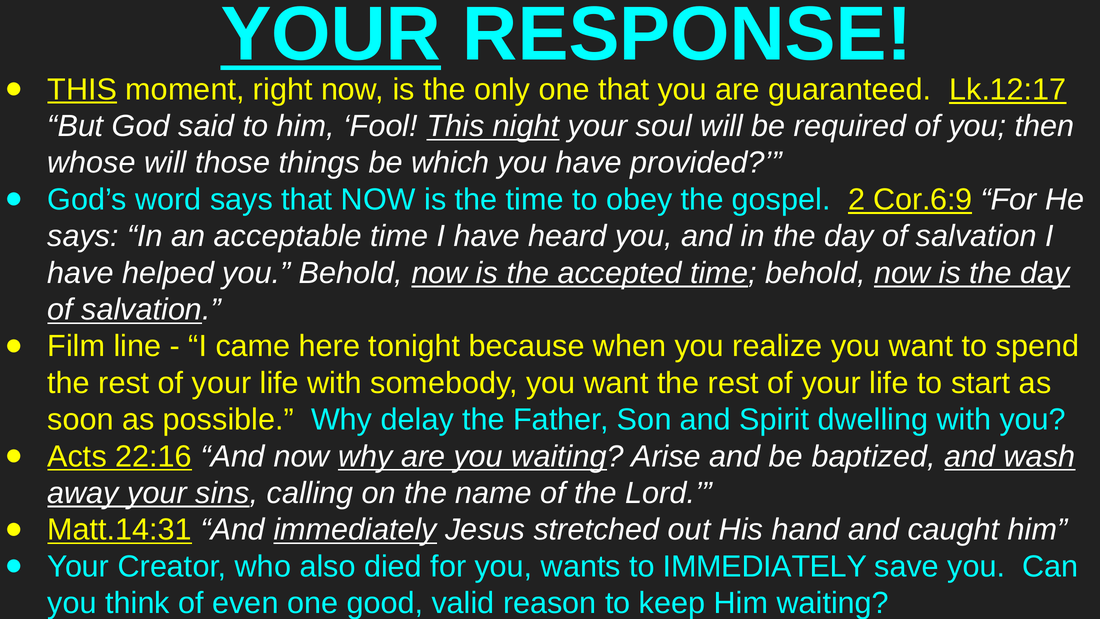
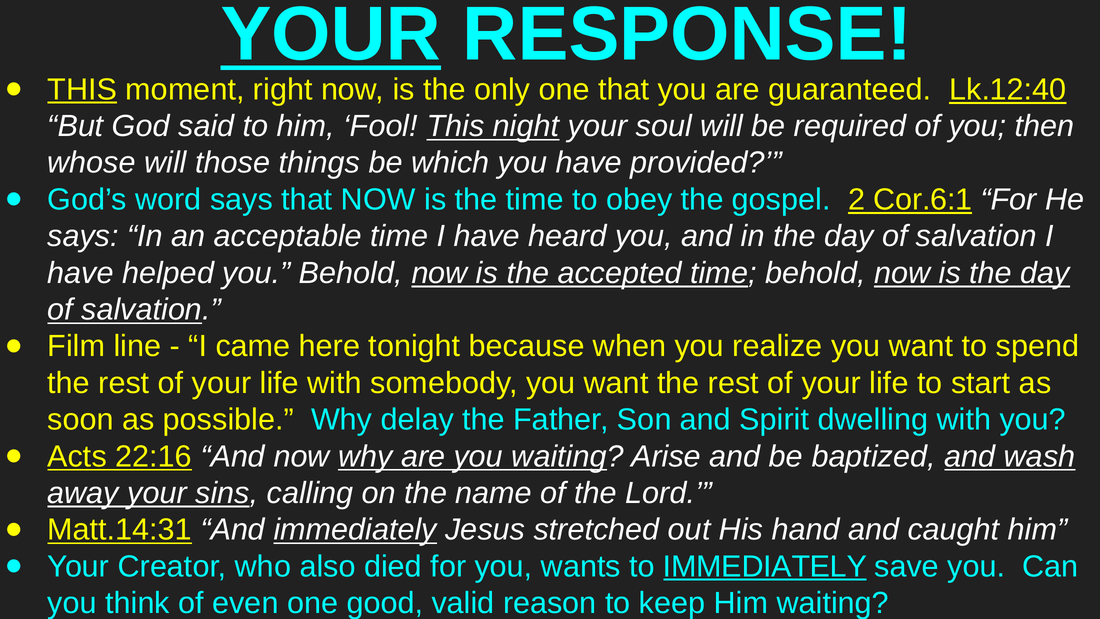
Lk.12:17: Lk.12:17 -> Lk.12:40
Cor.6:9: Cor.6:9 -> Cor.6:1
IMMEDIATELY at (765, 566) underline: none -> present
